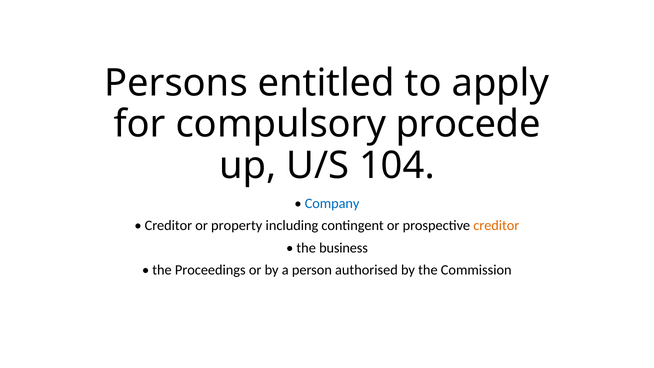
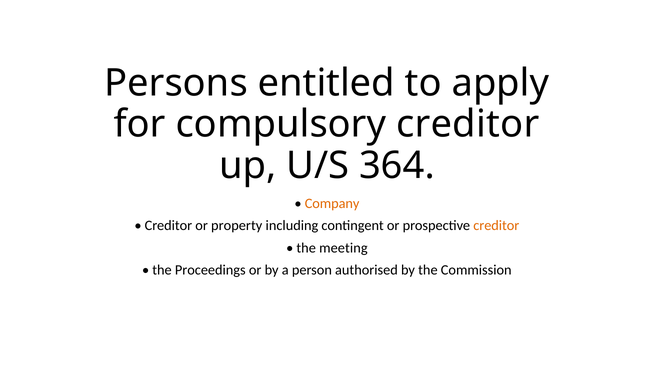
compulsory procede: procede -> creditor
104: 104 -> 364
Company colour: blue -> orange
business: business -> meeting
